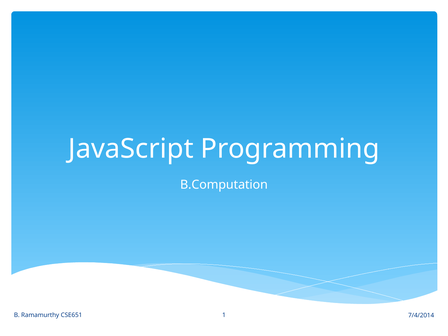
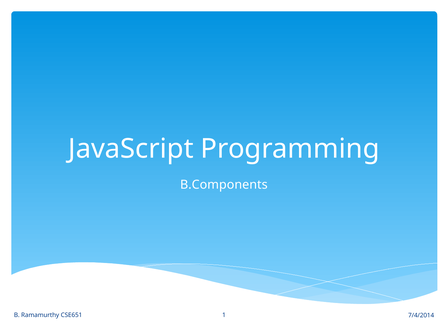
B.Computation: B.Computation -> B.Components
